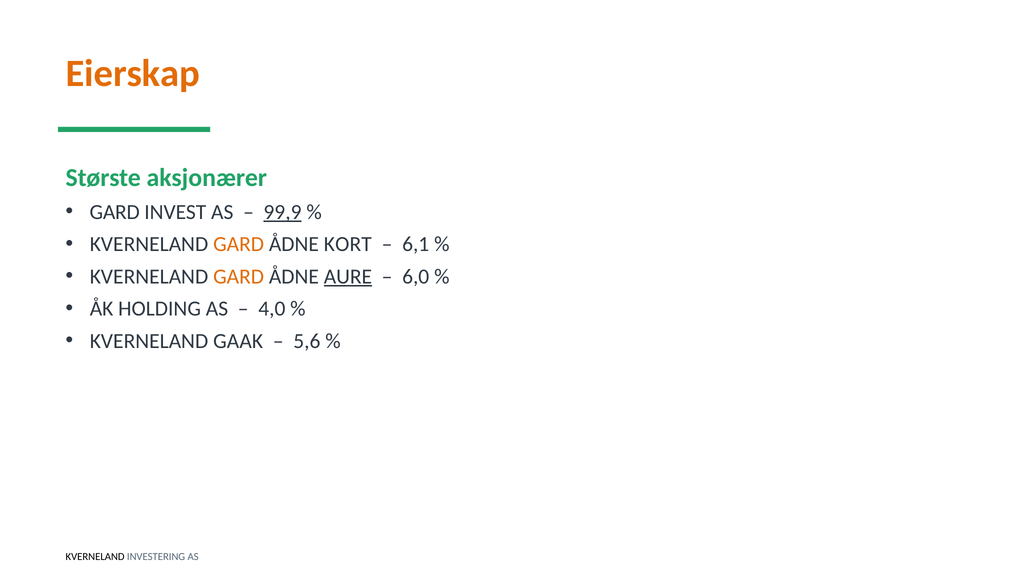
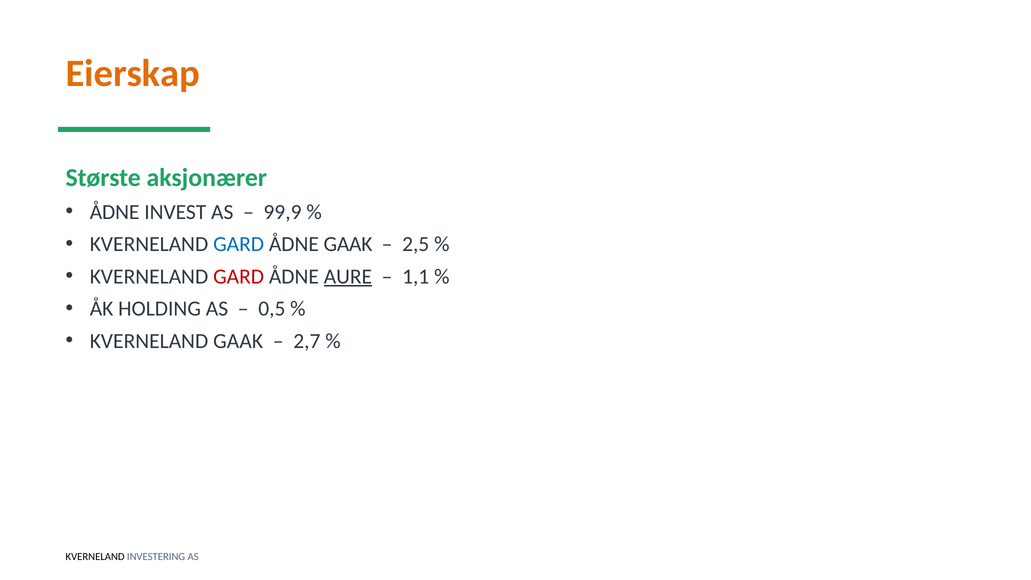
GARD at (115, 212): GARD -> ÅDNE
99,9 underline: present -> none
GARD at (239, 244) colour: orange -> blue
ÅDNE KORT: KORT -> GAAK
6,1: 6,1 -> 2,5
GARD at (239, 276) colour: orange -> red
6,0: 6,0 -> 1,1
4,0: 4,0 -> 0,5
5,6: 5,6 -> 2,7
